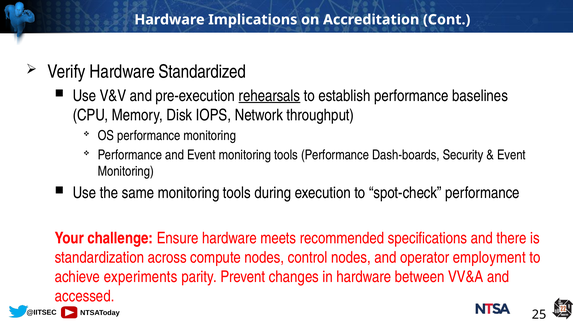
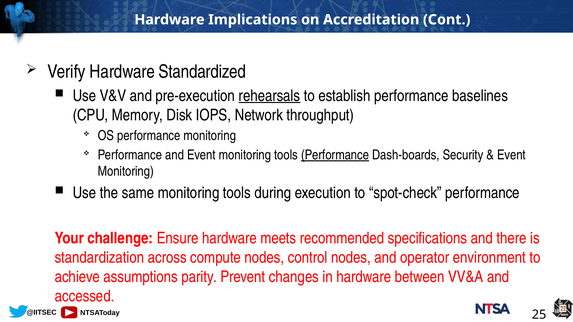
Performance at (335, 155) underline: none -> present
employment: employment -> environment
experiments: experiments -> assumptions
